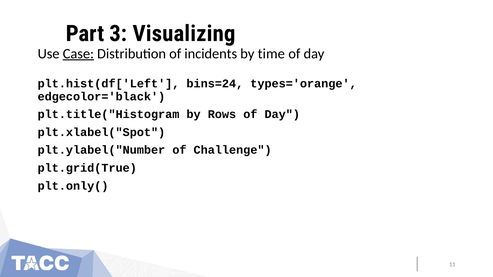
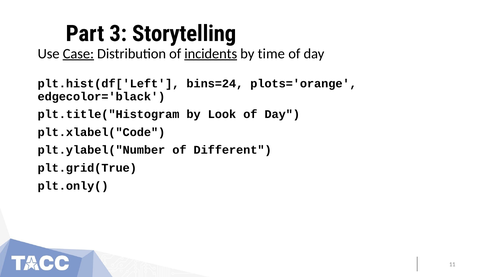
Visualizing: Visualizing -> Storytelling
incidents underline: none -> present
types='orange: types='orange -> plots='orange
Rows: Rows -> Look
plt.xlabel("Spot: plt.xlabel("Spot -> plt.xlabel("Code
Challenge: Challenge -> Different
